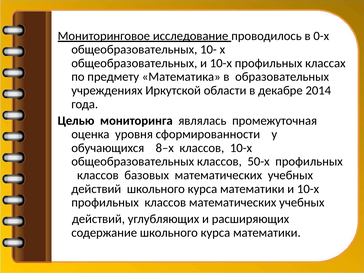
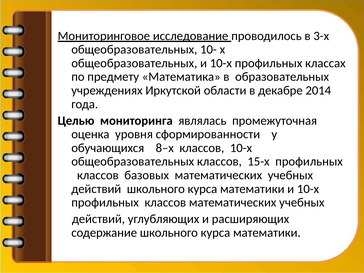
0-х: 0-х -> 3-х
50-х: 50-х -> 15-х
